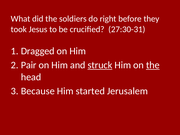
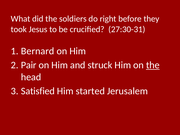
Dragged: Dragged -> Bernard
struck underline: present -> none
Because: Because -> Satisfied
